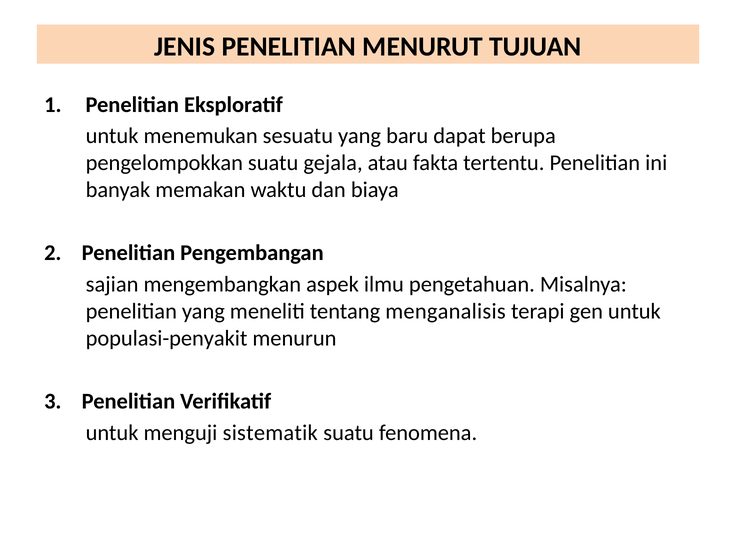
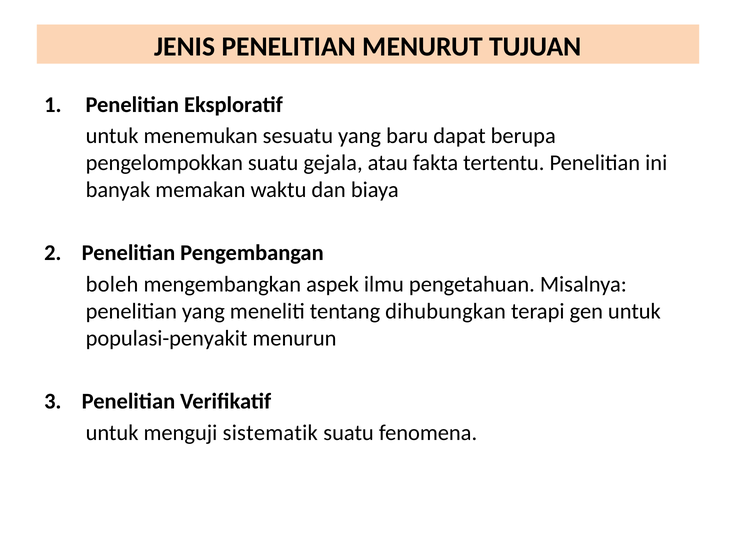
sajian: sajian -> boleh
menganalisis: menganalisis -> dihubungkan
